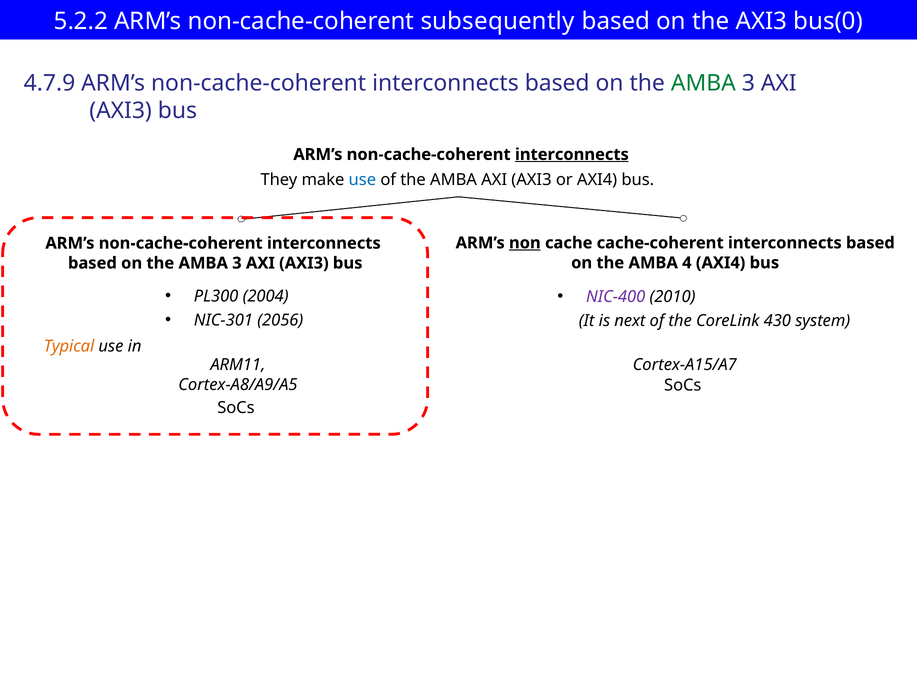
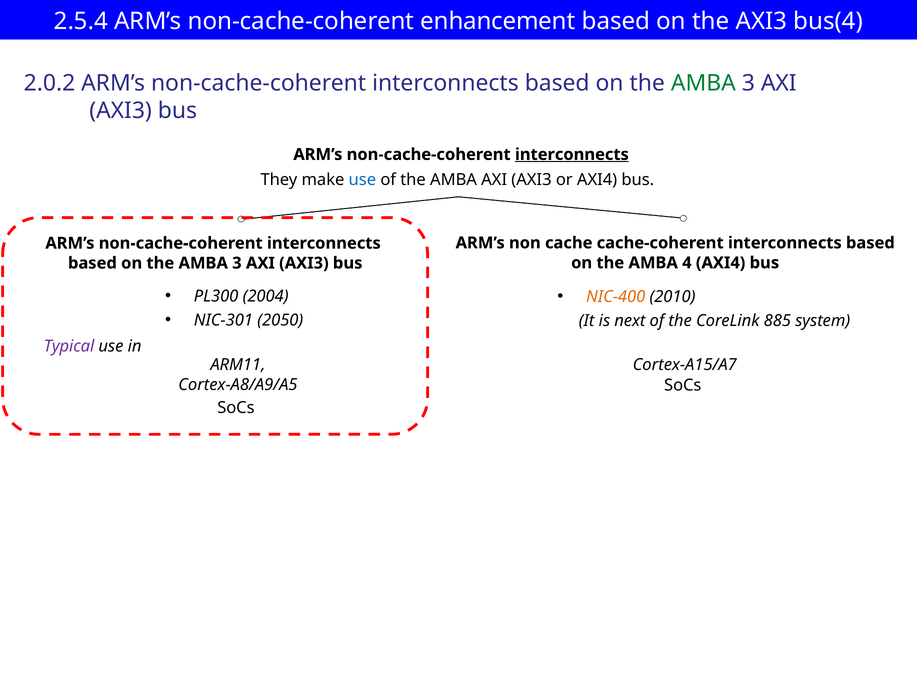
5.2.2: 5.2.2 -> 2.5.4
subsequently: subsequently -> enhancement
bus(0: bus(0 -> bus(4
4.7.9: 4.7.9 -> 2.0.2
non underline: present -> none
NIC-400 colour: purple -> orange
2056: 2056 -> 2050
430: 430 -> 885
Typical colour: orange -> purple
